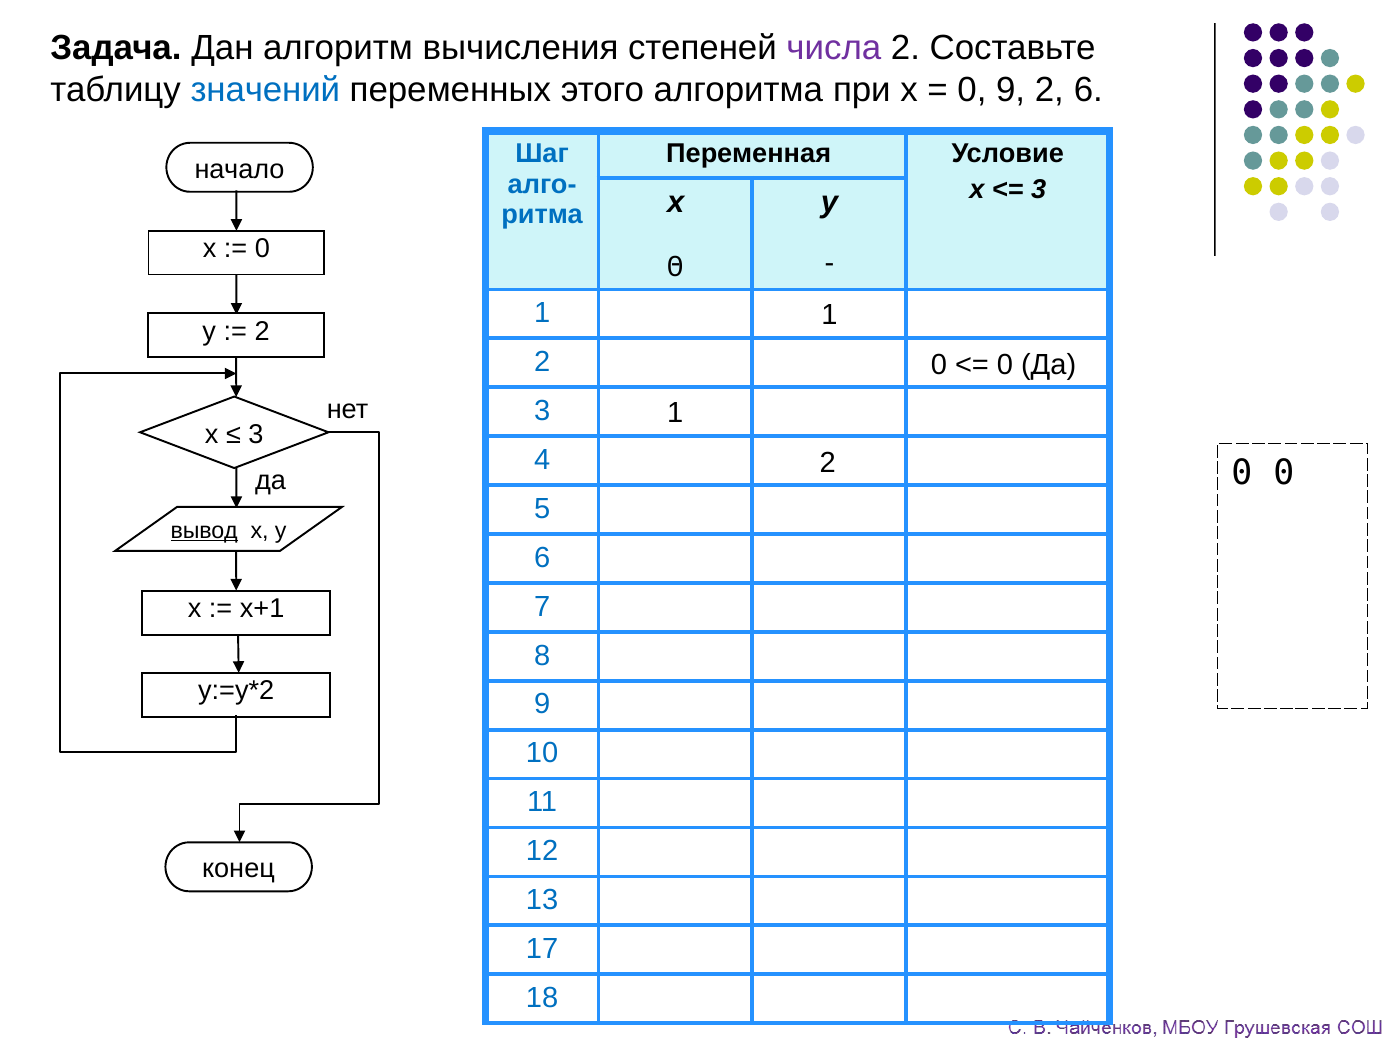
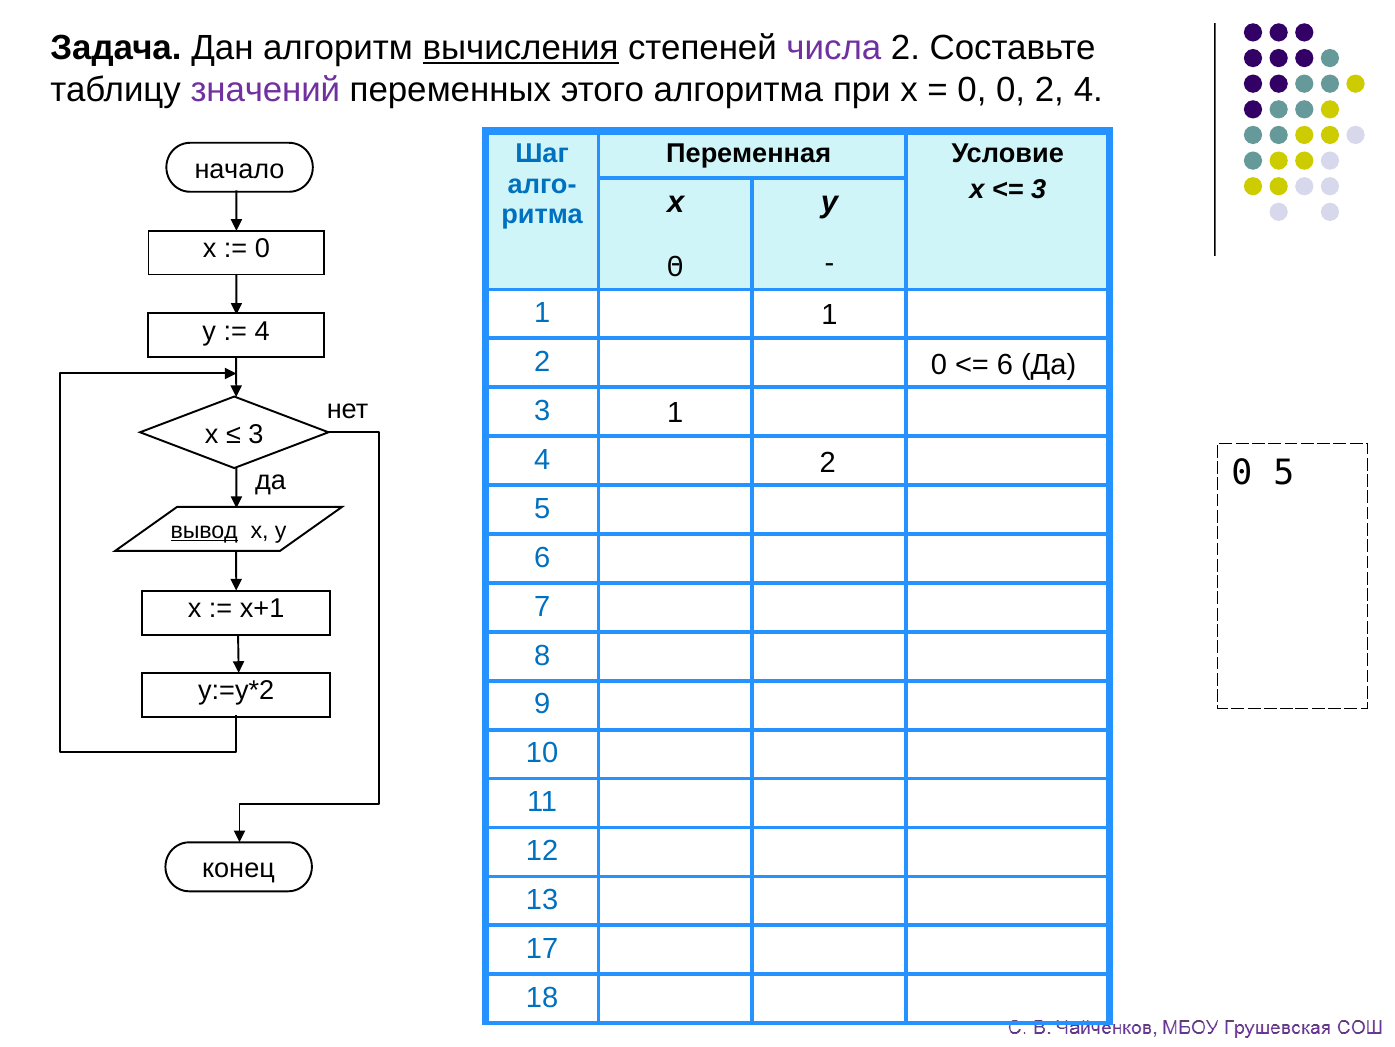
вычисления underline: none -> present
значений colour: blue -> purple
0 9: 9 -> 0
2 6: 6 -> 4
2 at (262, 331): 2 -> 4
0 at (1005, 365): 0 -> 6
0 0: 0 -> 5
